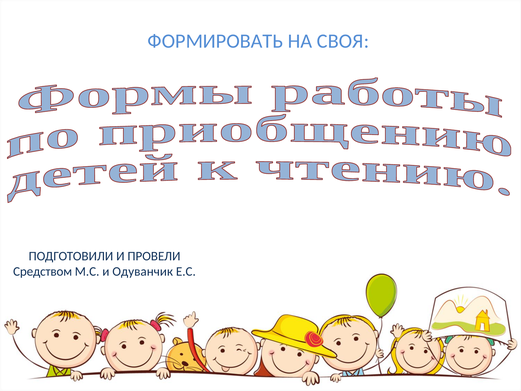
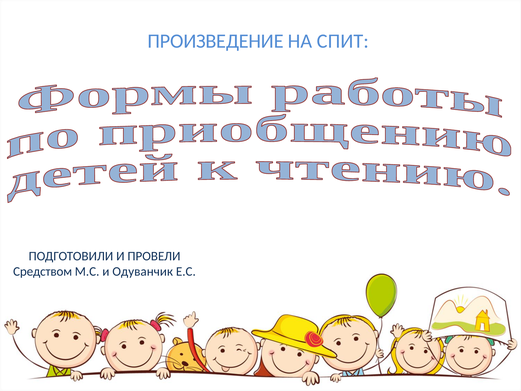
ФОРМИРОВАТЬ: ФОРМИРОВАТЬ -> ПРОИЗВЕДЕНИЕ
СВОЯ: СВОЯ -> СПИТ
